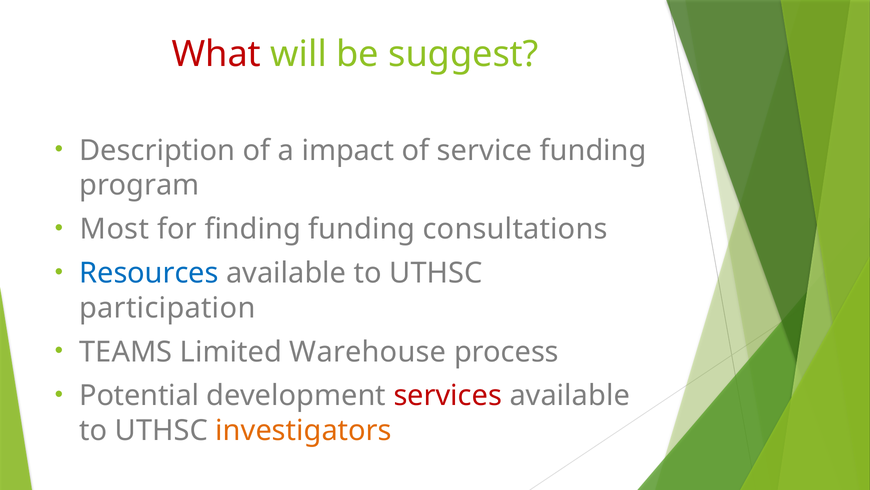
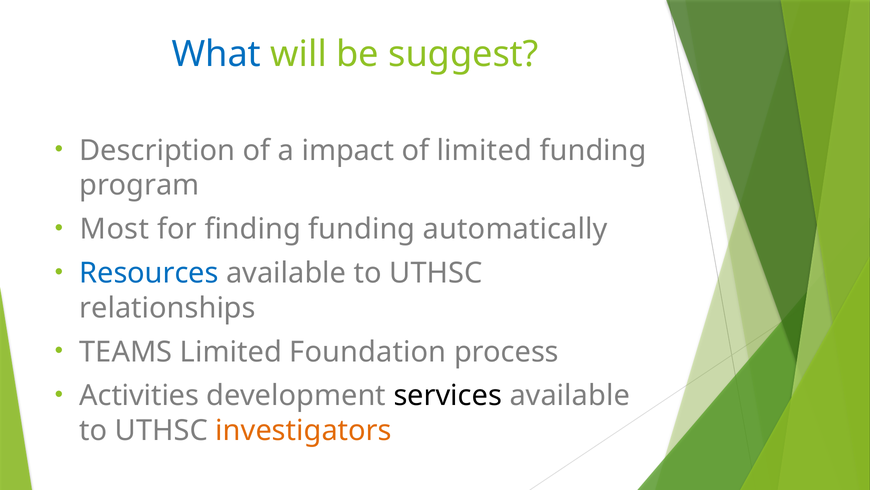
What colour: red -> blue
of service: service -> limited
consultations: consultations -> automatically
participation: participation -> relationships
Warehouse: Warehouse -> Foundation
Potential: Potential -> Activities
services colour: red -> black
